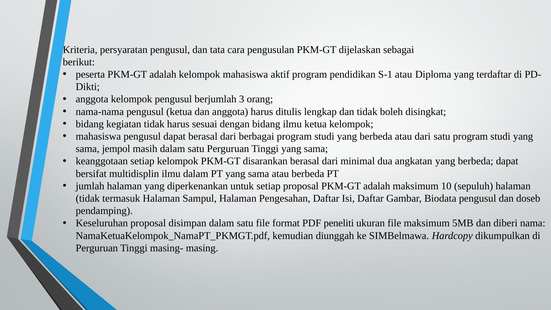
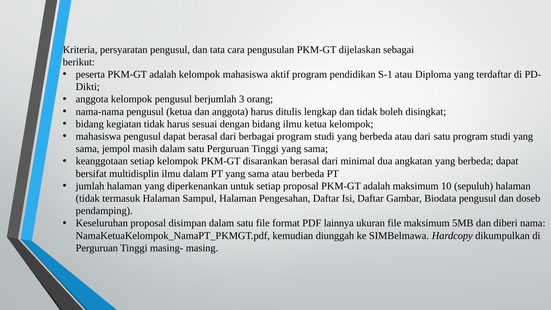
peneliti: peneliti -> lainnya
